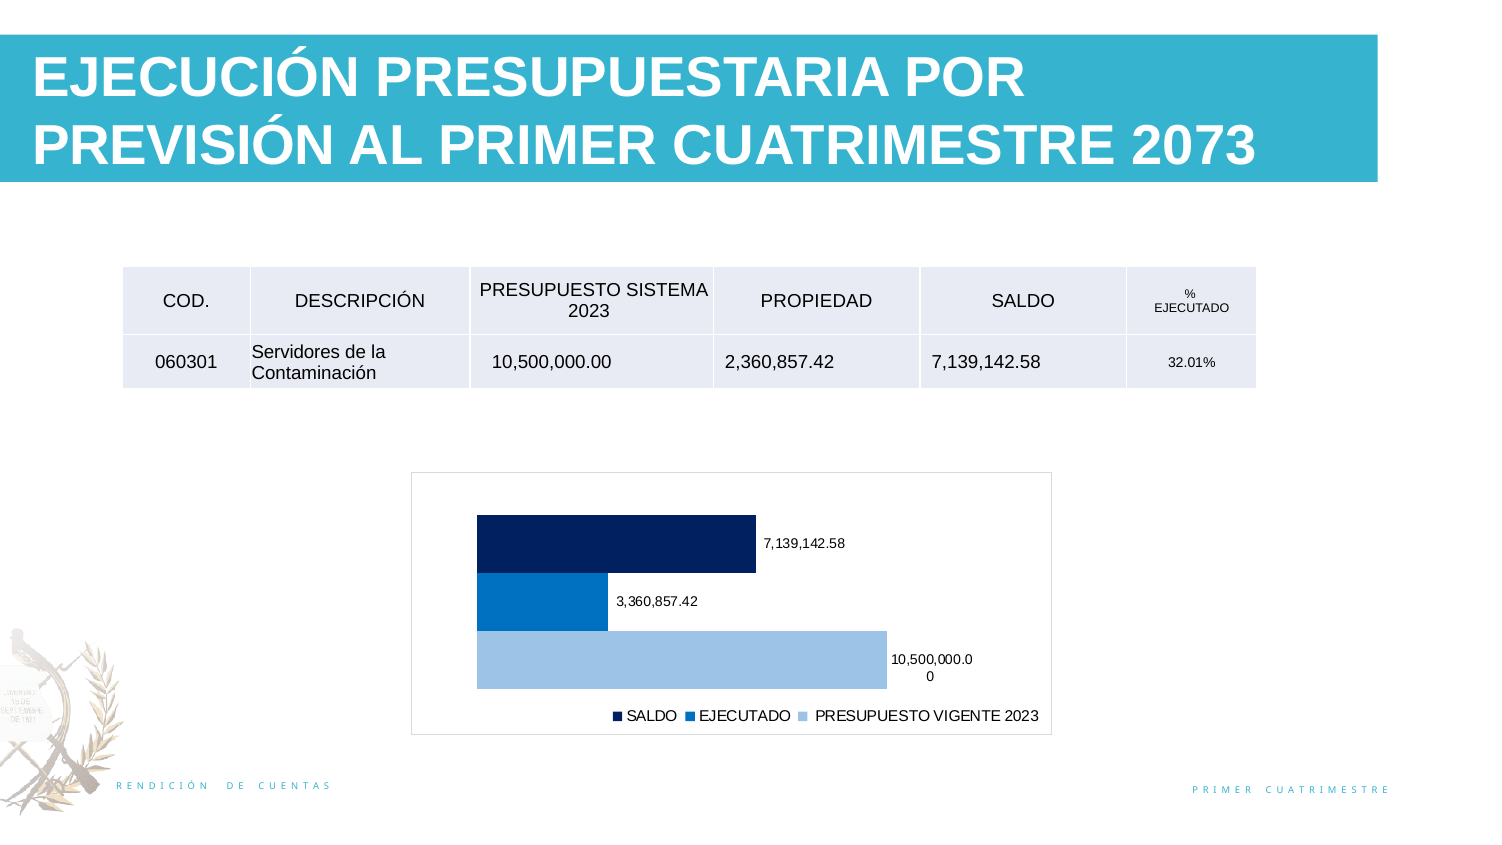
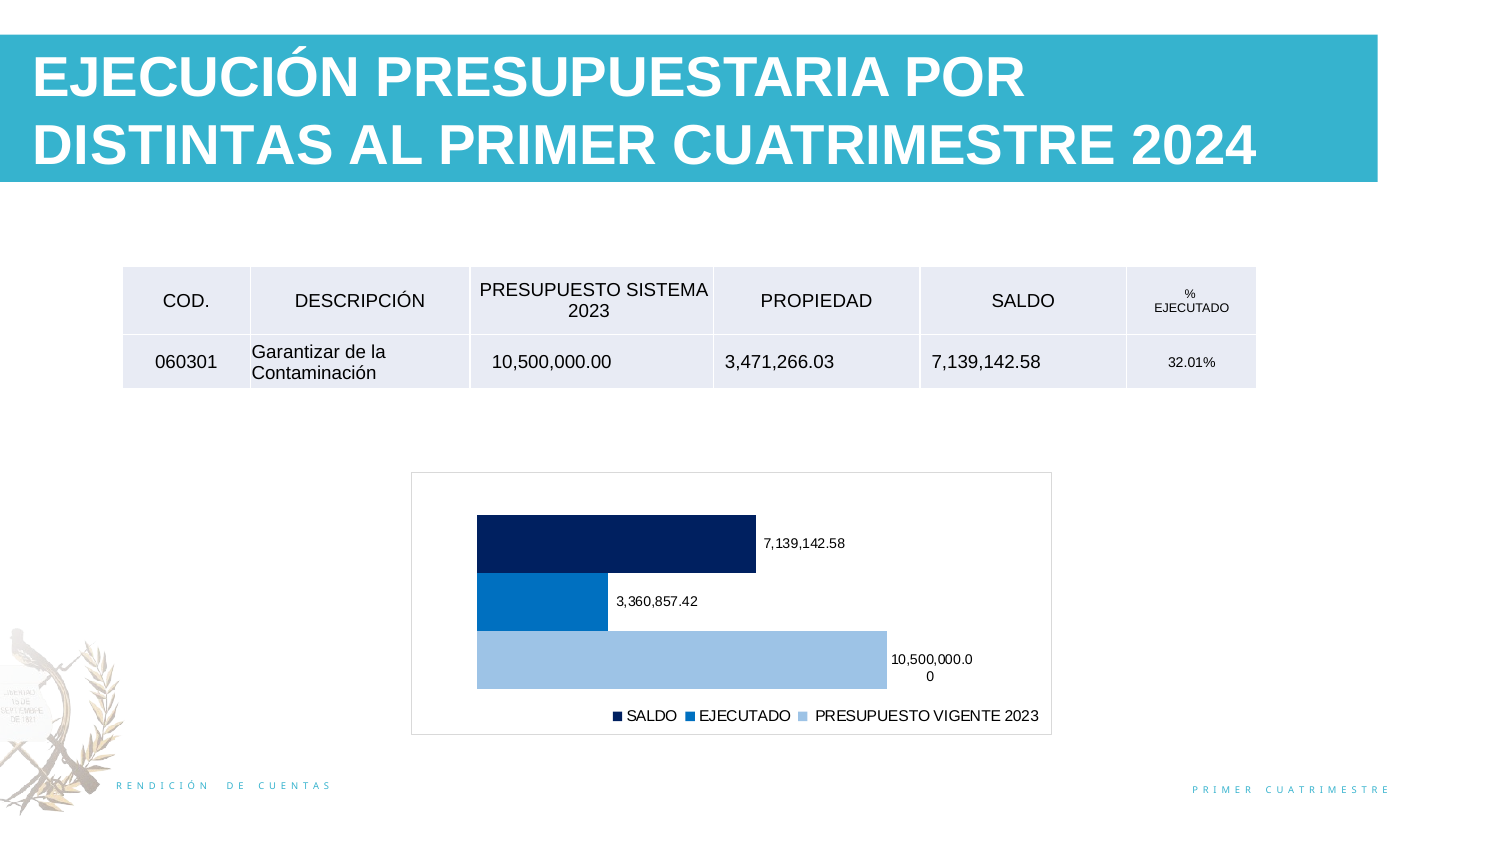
PREVISIÓN: PREVISIÓN -> DISTINTAS
2073: 2073 -> 2024
Servidores: Servidores -> Garantizar
2,360,857.42: 2,360,857.42 -> 3,471,266.03
